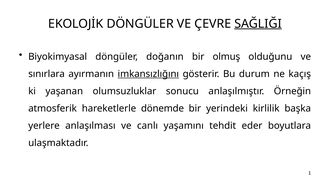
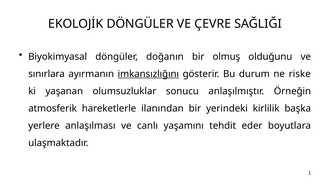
SAĞLIĞI underline: present -> none
kaçış: kaçış -> riske
dönemde: dönemde -> ilanından
